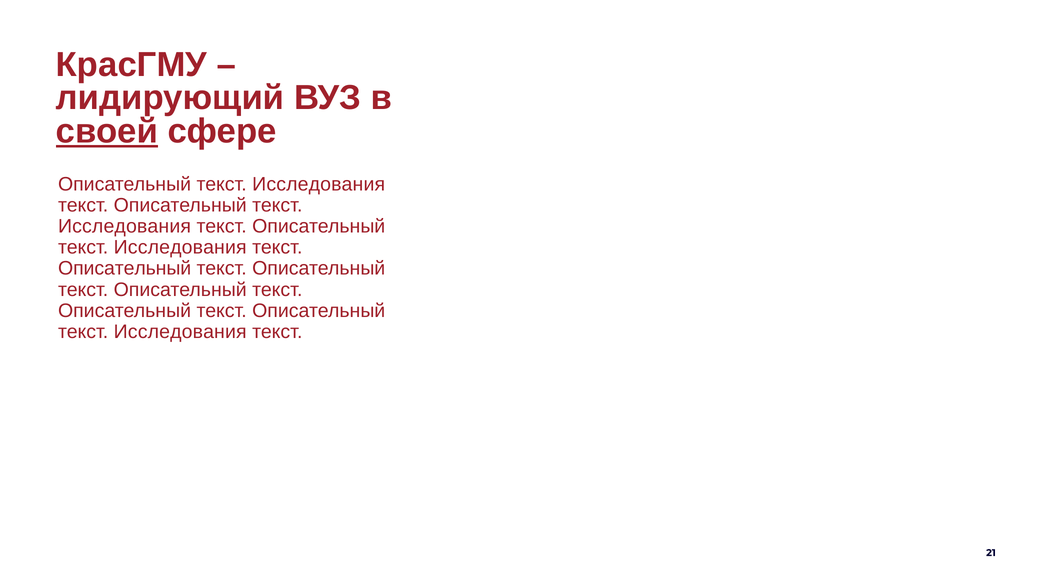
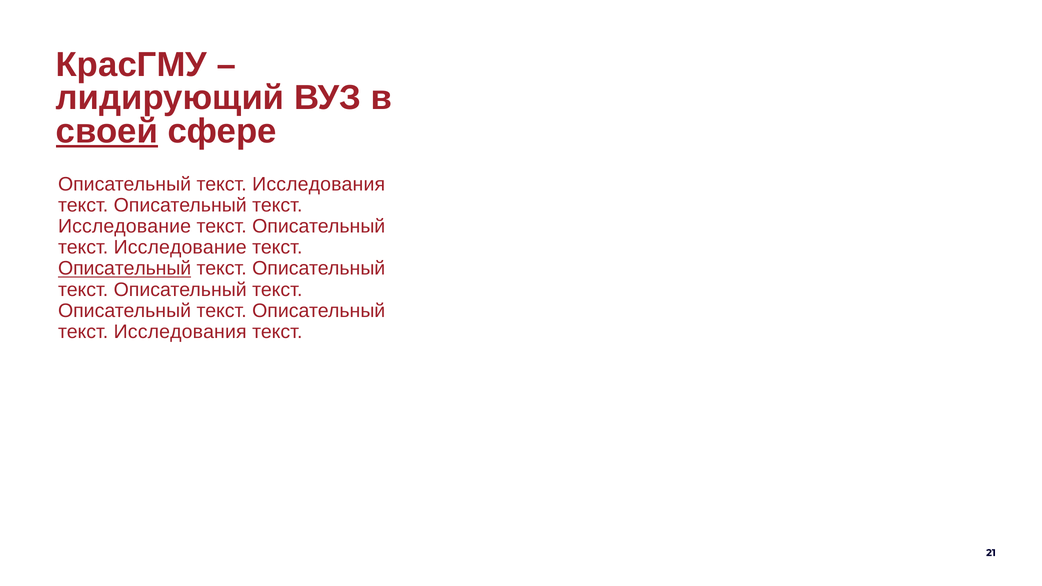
Исследования at (125, 226): Исследования -> Исследование
Исследования at (180, 247): Исследования -> Исследование
Описательный at (125, 269) underline: none -> present
